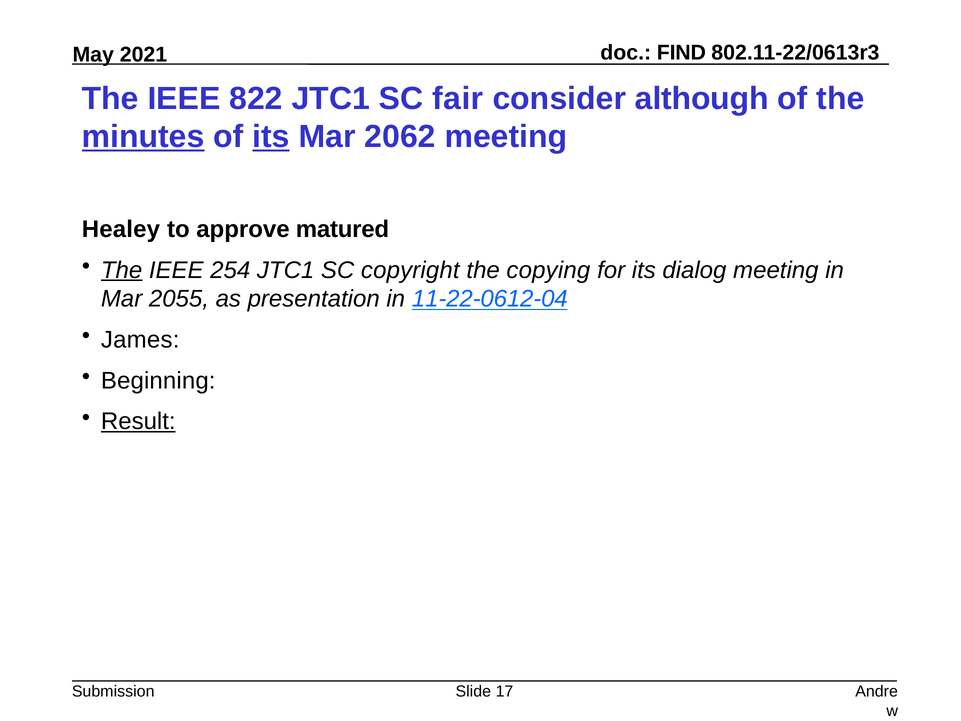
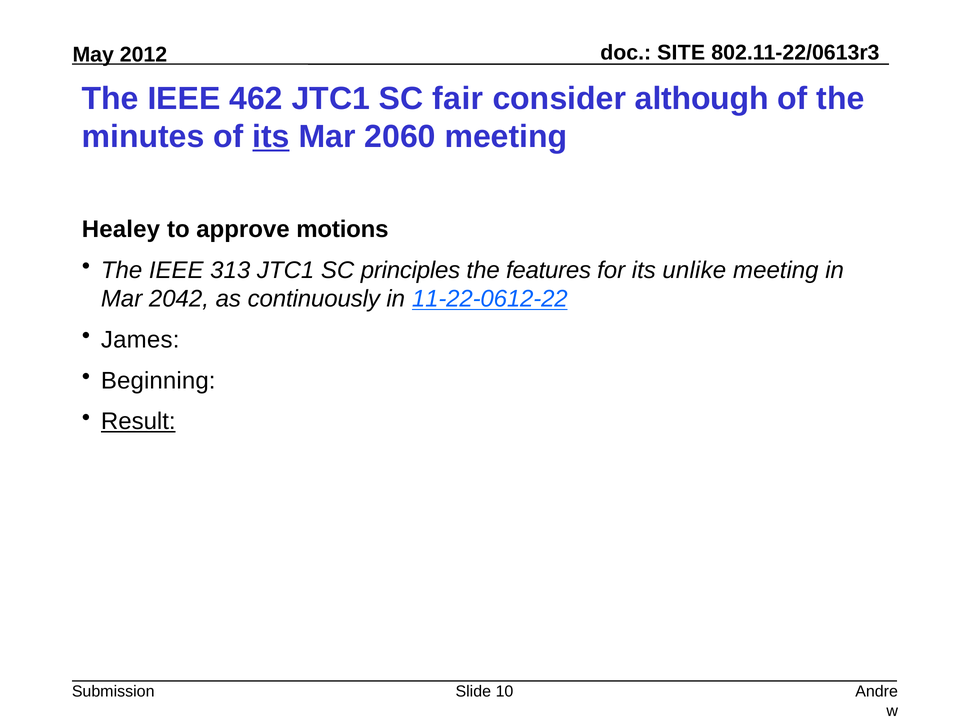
FIND: FIND -> SITE
2021: 2021 -> 2012
822: 822 -> 462
minutes underline: present -> none
2062: 2062 -> 2060
matured: matured -> motions
The at (122, 270) underline: present -> none
254: 254 -> 313
copyright: copyright -> principles
copying: copying -> features
dialog: dialog -> unlike
2055: 2055 -> 2042
presentation: presentation -> continuously
11-22-0612-04: 11-22-0612-04 -> 11-22-0612-22
17: 17 -> 10
